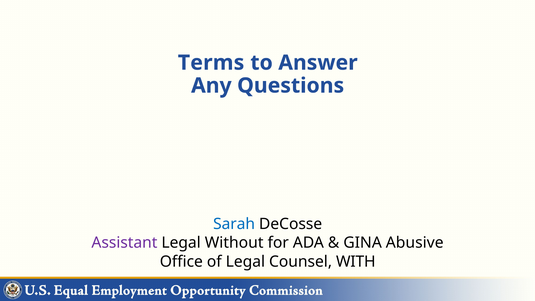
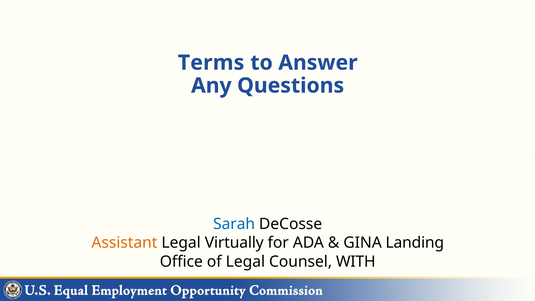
Assistant colour: purple -> orange
Without: Without -> Virtually
Abusive: Abusive -> Landing
